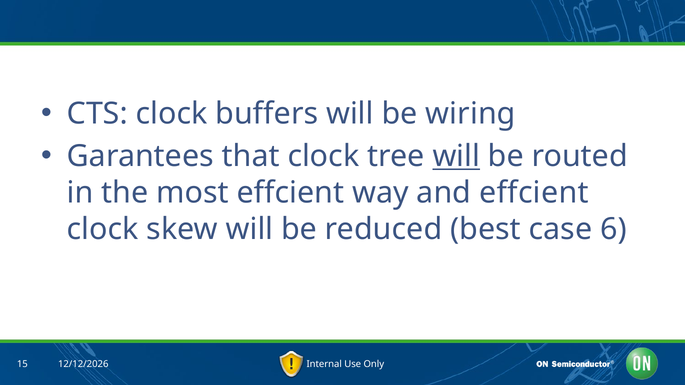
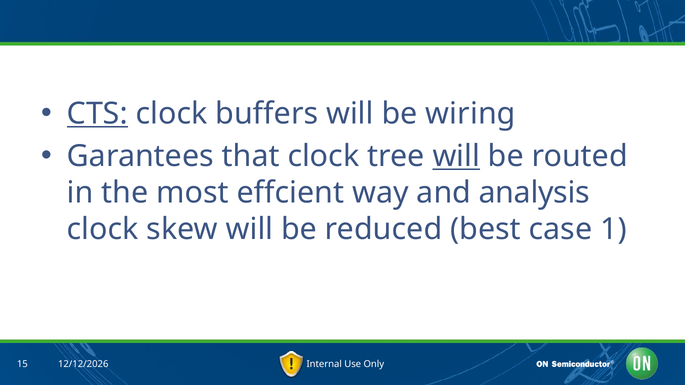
CTS underline: none -> present
and effcient: effcient -> analysis
6: 6 -> 1
